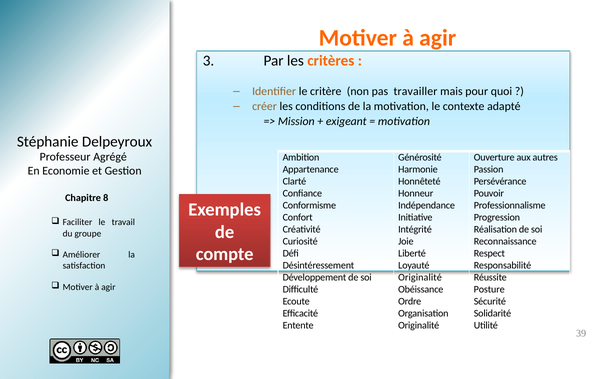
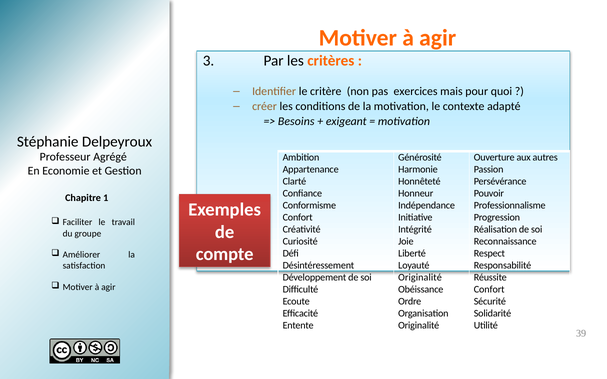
travailler: travailler -> exercices
Mission: Mission -> Besoins
8: 8 -> 1
Posture at (489, 290): Posture -> Confort
